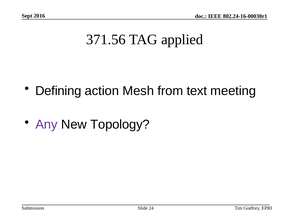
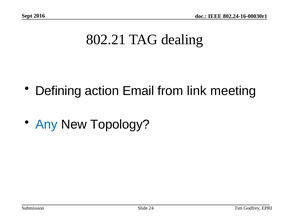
371.56: 371.56 -> 802.21
applied: applied -> dealing
Mesh: Mesh -> Email
text: text -> link
Any colour: purple -> blue
